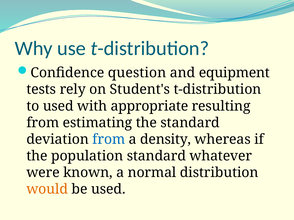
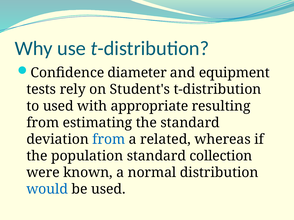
question: question -> diameter
density: density -> related
whatever: whatever -> collection
would colour: orange -> blue
